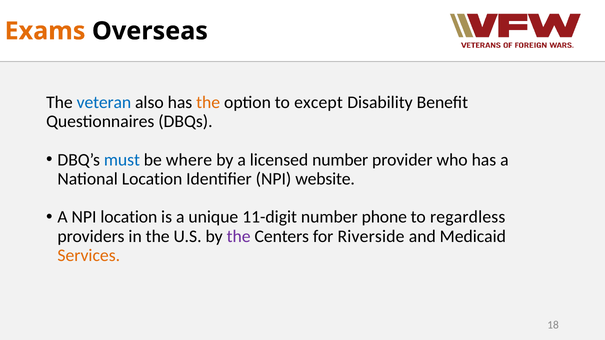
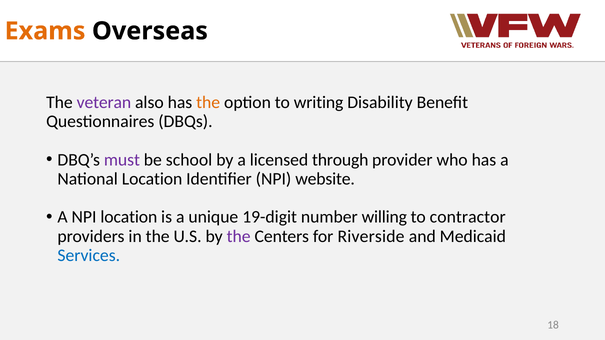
veteran colour: blue -> purple
except: except -> writing
must colour: blue -> purple
where: where -> school
licensed number: number -> through
11-digit: 11-digit -> 19-digit
phone: phone -> willing
regardless: regardless -> contractor
Services colour: orange -> blue
